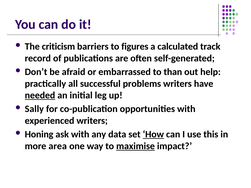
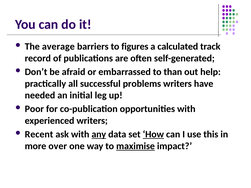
criticism: criticism -> average
needed underline: present -> none
Sally: Sally -> Poor
Honing: Honing -> Recent
any underline: none -> present
area: area -> over
